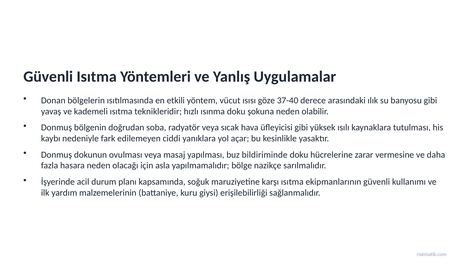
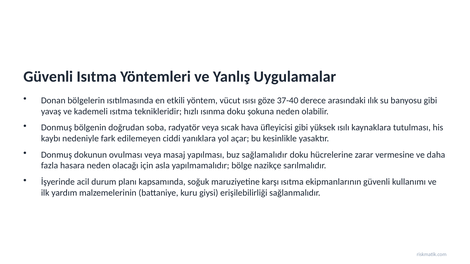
bildiriminde: bildiriminde -> sağlamalıdır
